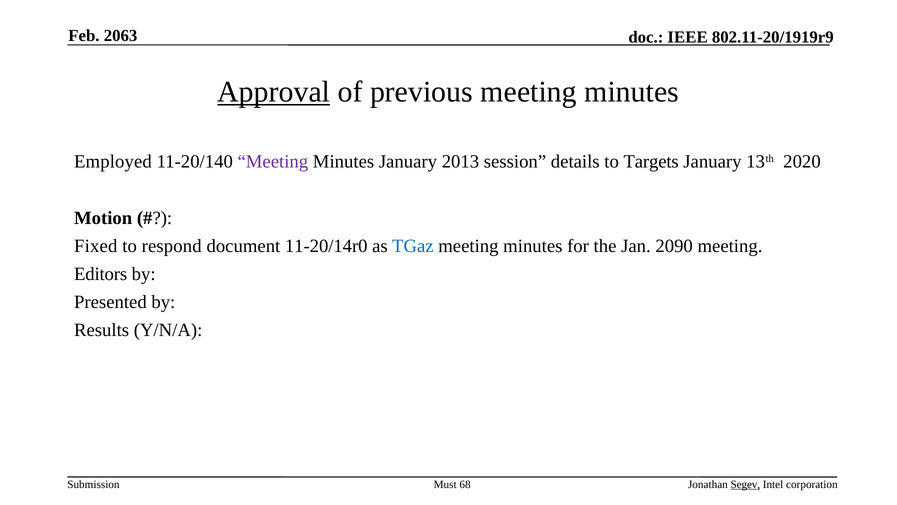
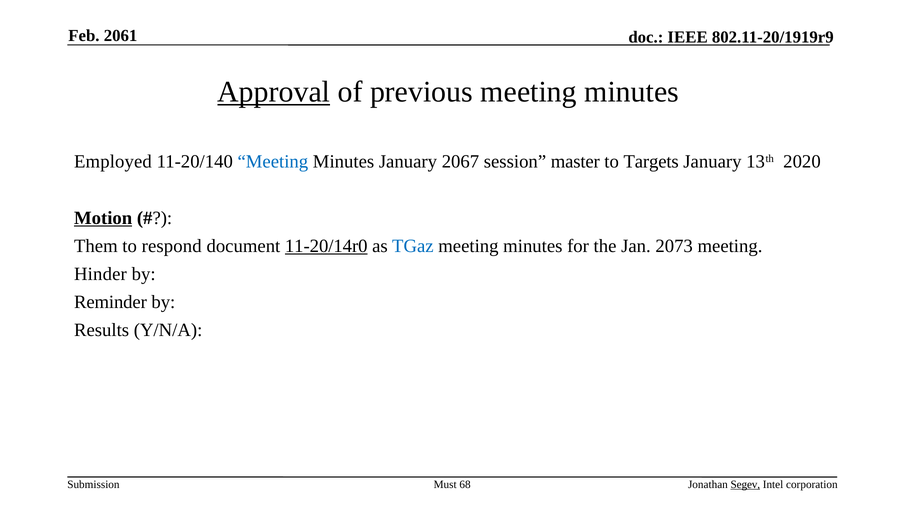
2063: 2063 -> 2061
Meeting at (273, 162) colour: purple -> blue
2013: 2013 -> 2067
details: details -> master
Motion underline: none -> present
Fixed: Fixed -> Them
11-20/14r0 underline: none -> present
2090: 2090 -> 2073
Editors: Editors -> Hinder
Presented: Presented -> Reminder
